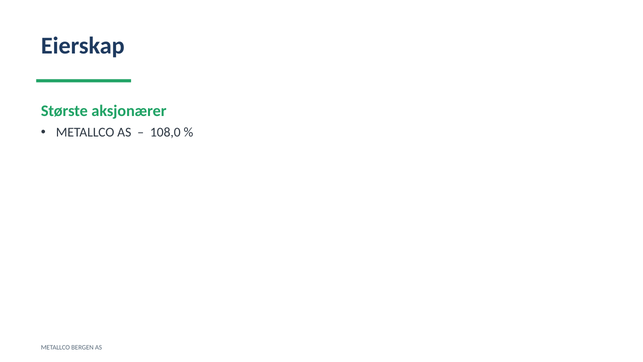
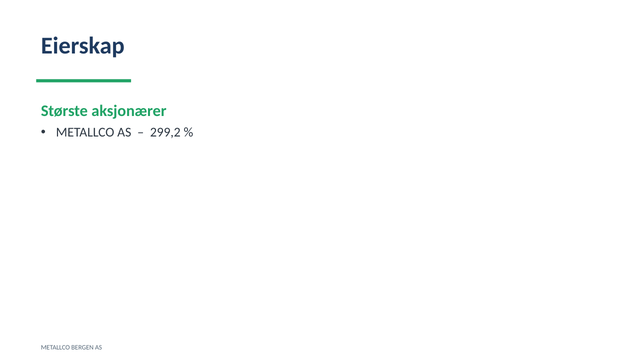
108,0: 108,0 -> 299,2
